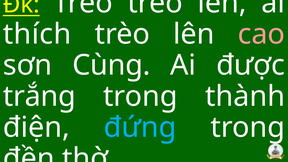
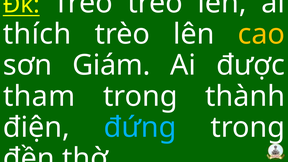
cao colour: pink -> yellow
Cùng: Cùng -> Giám
trắng: trắng -> tham
